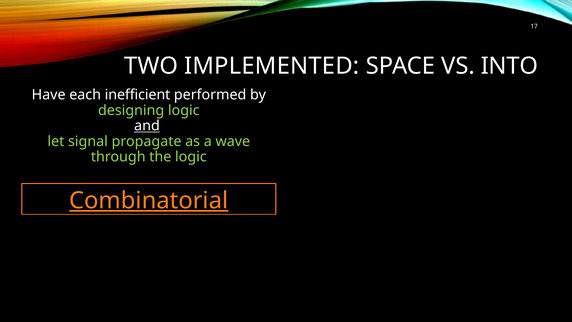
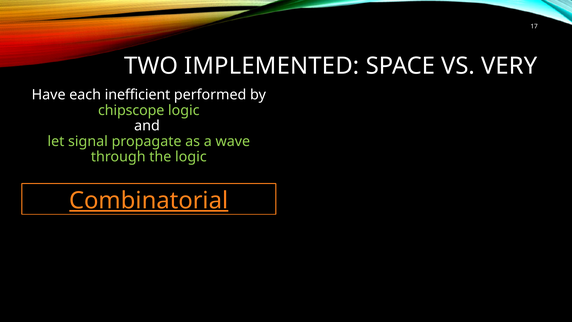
INTO: INTO -> VERY
designing: designing -> chipscope
and underline: present -> none
